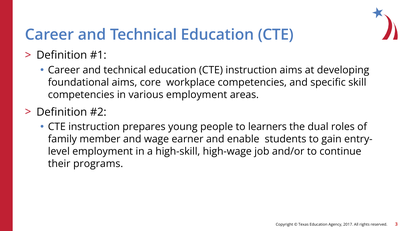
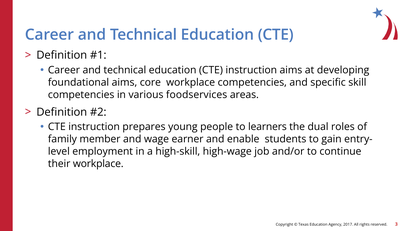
various employment: employment -> foodservices
their programs: programs -> workplace
